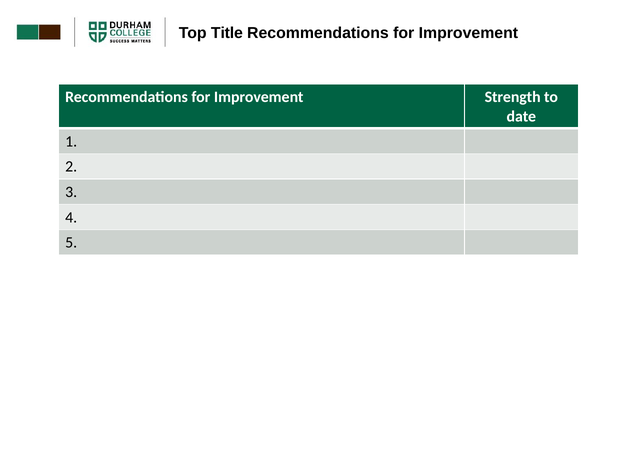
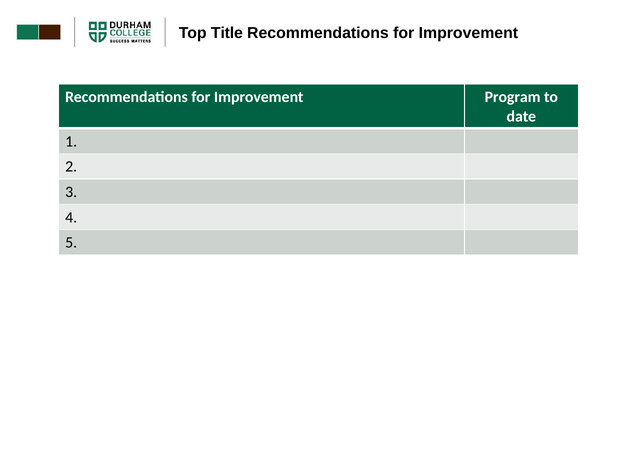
Strength: Strength -> Program
